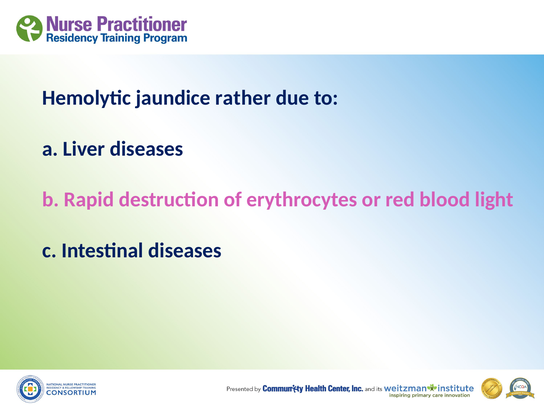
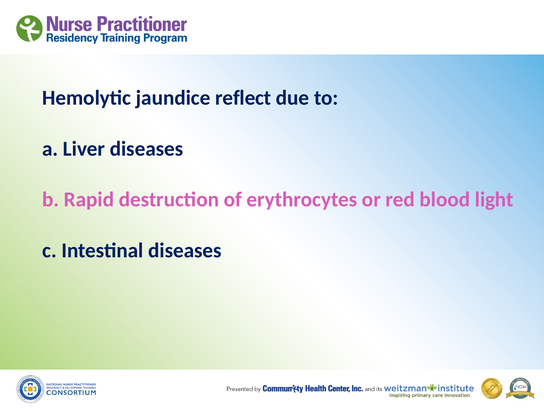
rather: rather -> reflect
